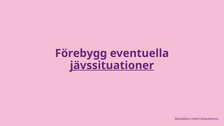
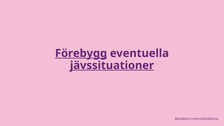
Förebygg underline: none -> present
